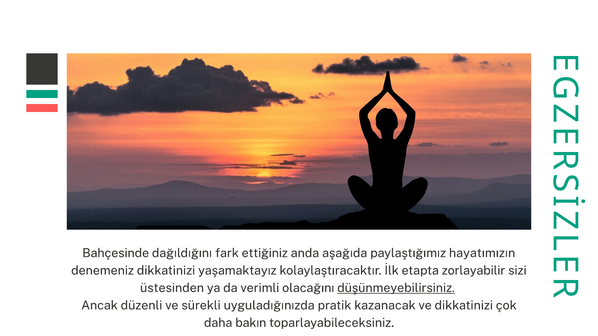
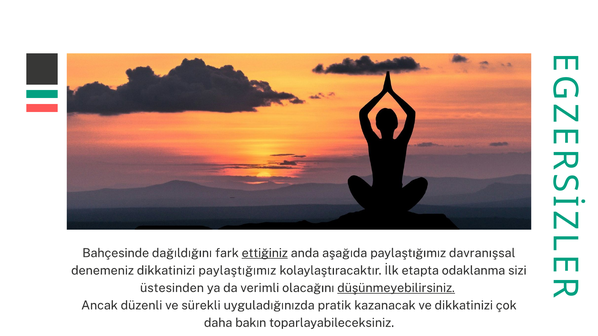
ettiğiniz underline: none -> present
hayatımızın: hayatımızın -> davranışsal
dikkatinizi yaşamaktayız: yaşamaktayız -> paylaştığımız
zorlayabilir: zorlayabilir -> odaklanma
